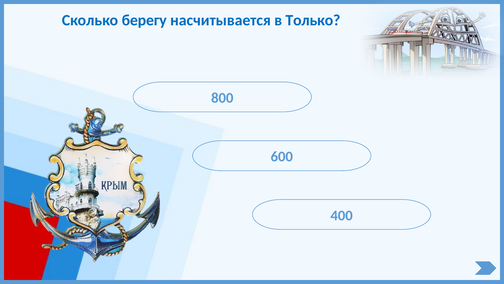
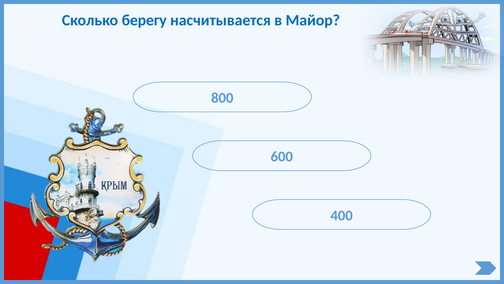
Только: Только -> Майор
